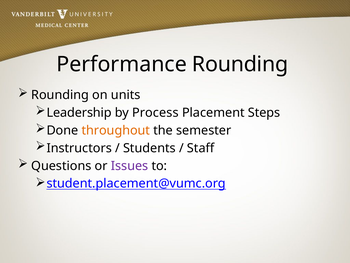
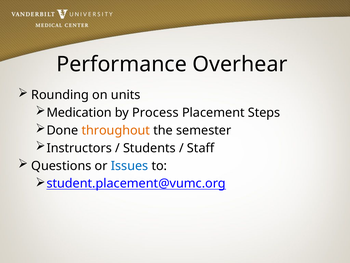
Performance Rounding: Rounding -> Overhear
Leadership: Leadership -> Medication
Issues colour: purple -> blue
